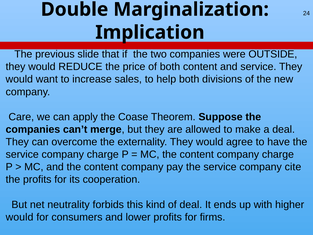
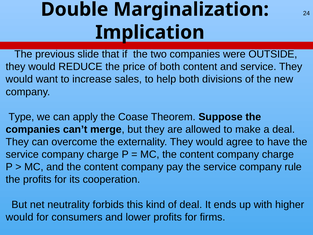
Care: Care -> Type
cite: cite -> rule
